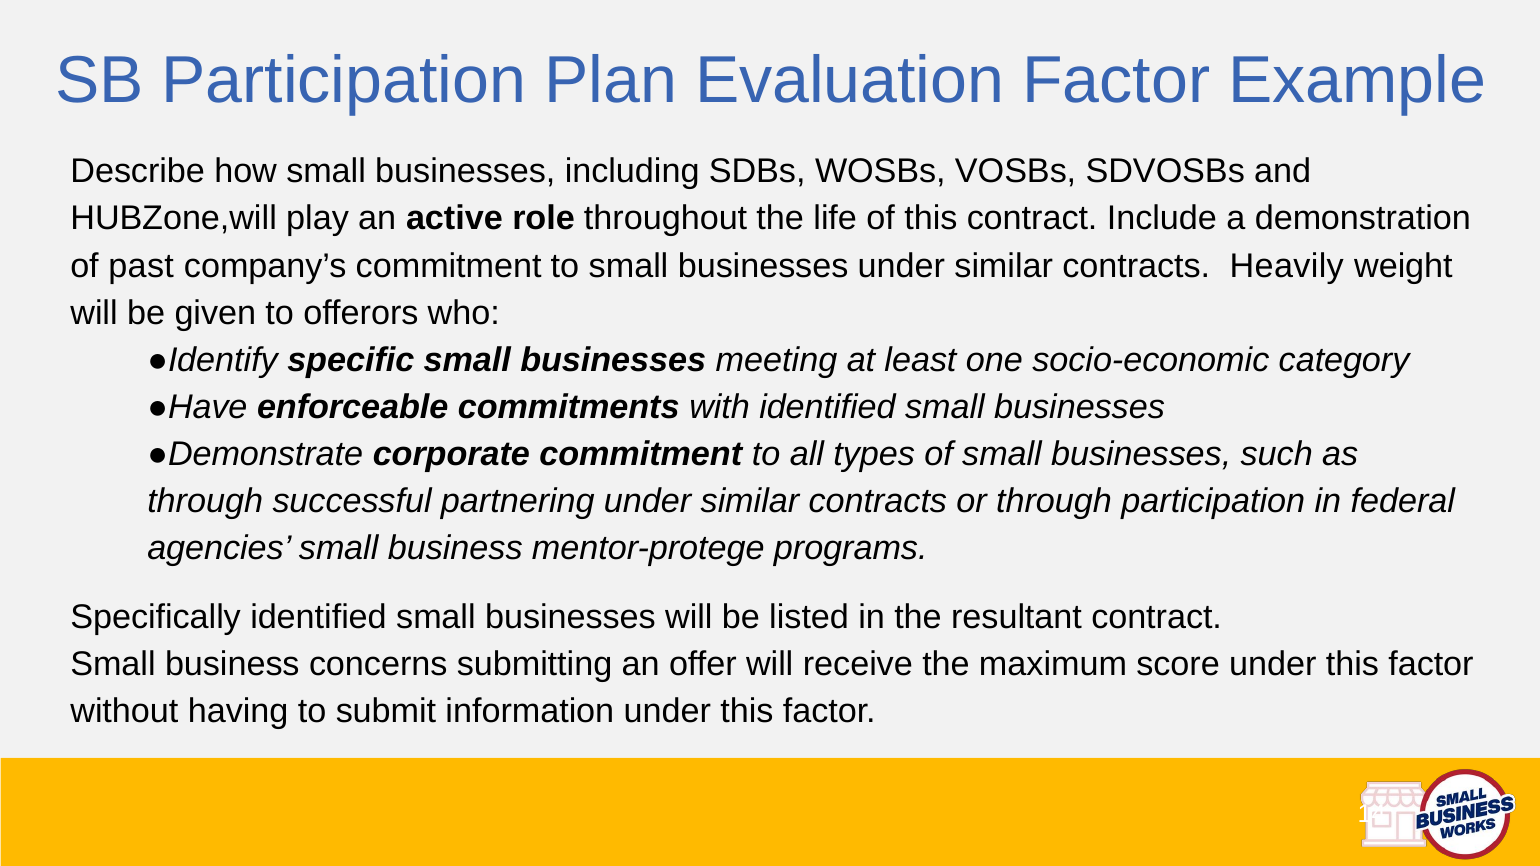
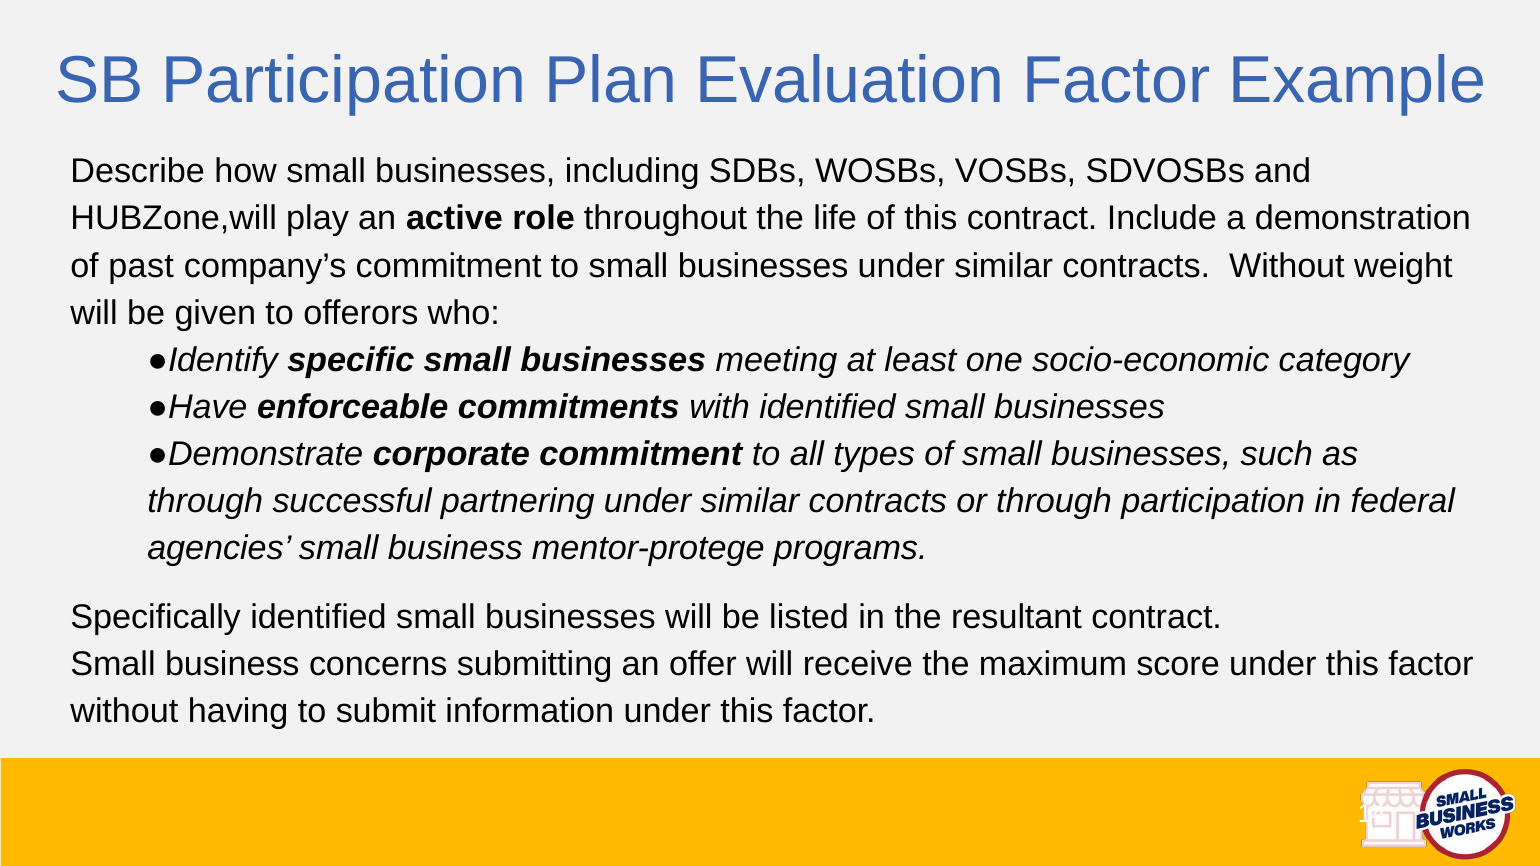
contracts Heavily: Heavily -> Without
